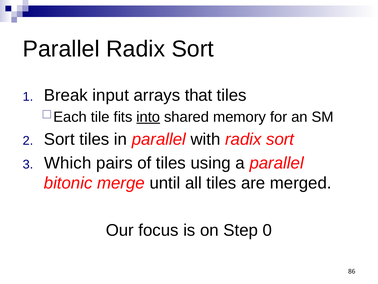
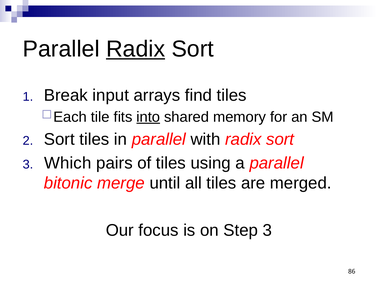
Radix at (136, 49) underline: none -> present
that: that -> find
Step 0: 0 -> 3
